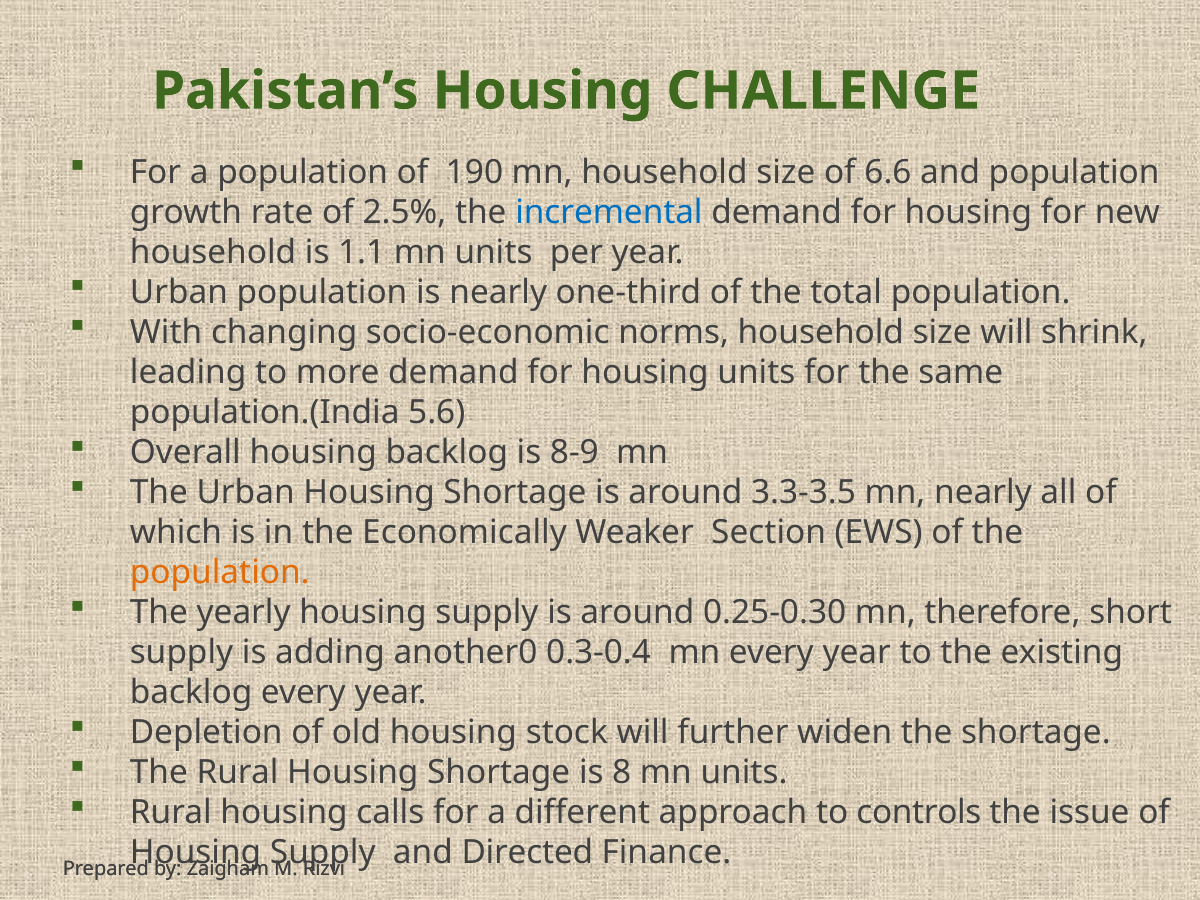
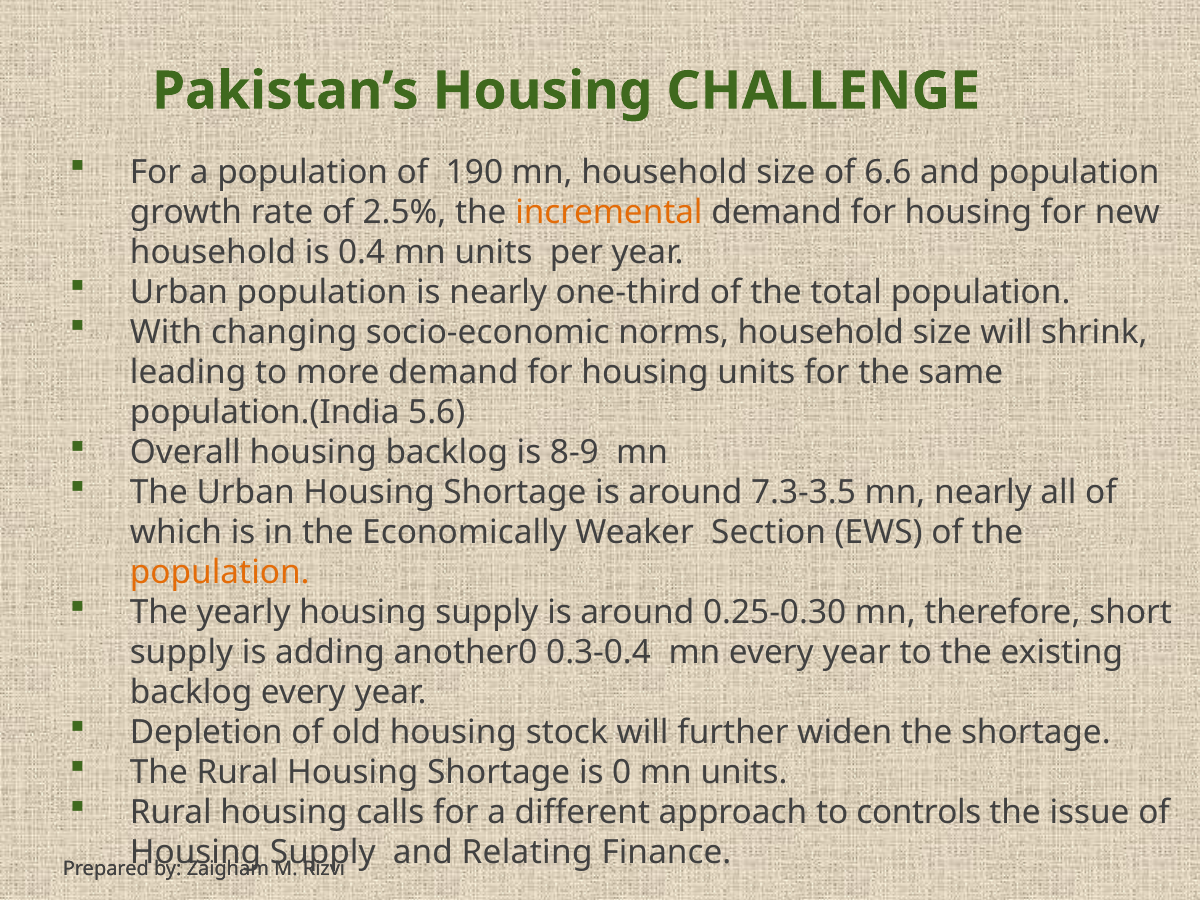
incremental colour: blue -> orange
1.1: 1.1 -> 0.4
3.3-3.5: 3.3-3.5 -> 7.3-3.5
8: 8 -> 0
Directed: Directed -> Relating
